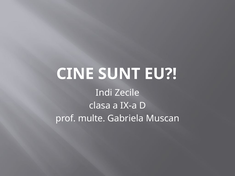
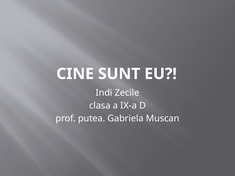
multe: multe -> putea
